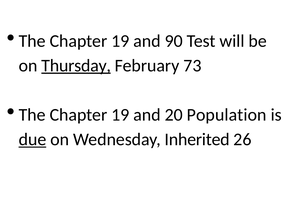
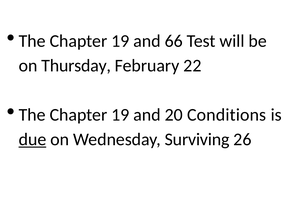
90: 90 -> 66
Thursday underline: present -> none
73: 73 -> 22
Population: Population -> Conditions
Inherited: Inherited -> Surviving
